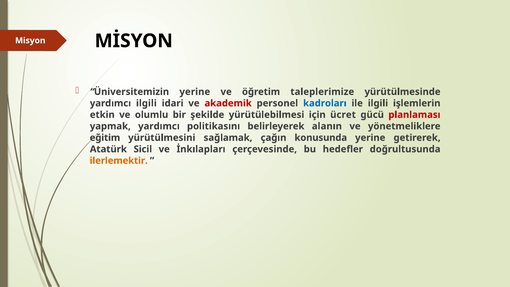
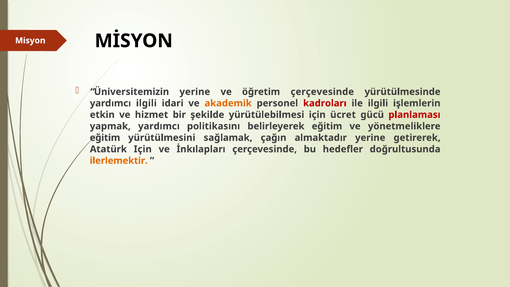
öğretim taleplerimize: taleplerimize -> çerçevesinde
akademik colour: red -> orange
kadroları colour: blue -> red
olumlu: olumlu -> hizmet
belirleyerek alanın: alanın -> eğitim
konusunda: konusunda -> almaktadır
Atatürk Sicil: Sicil -> Için
